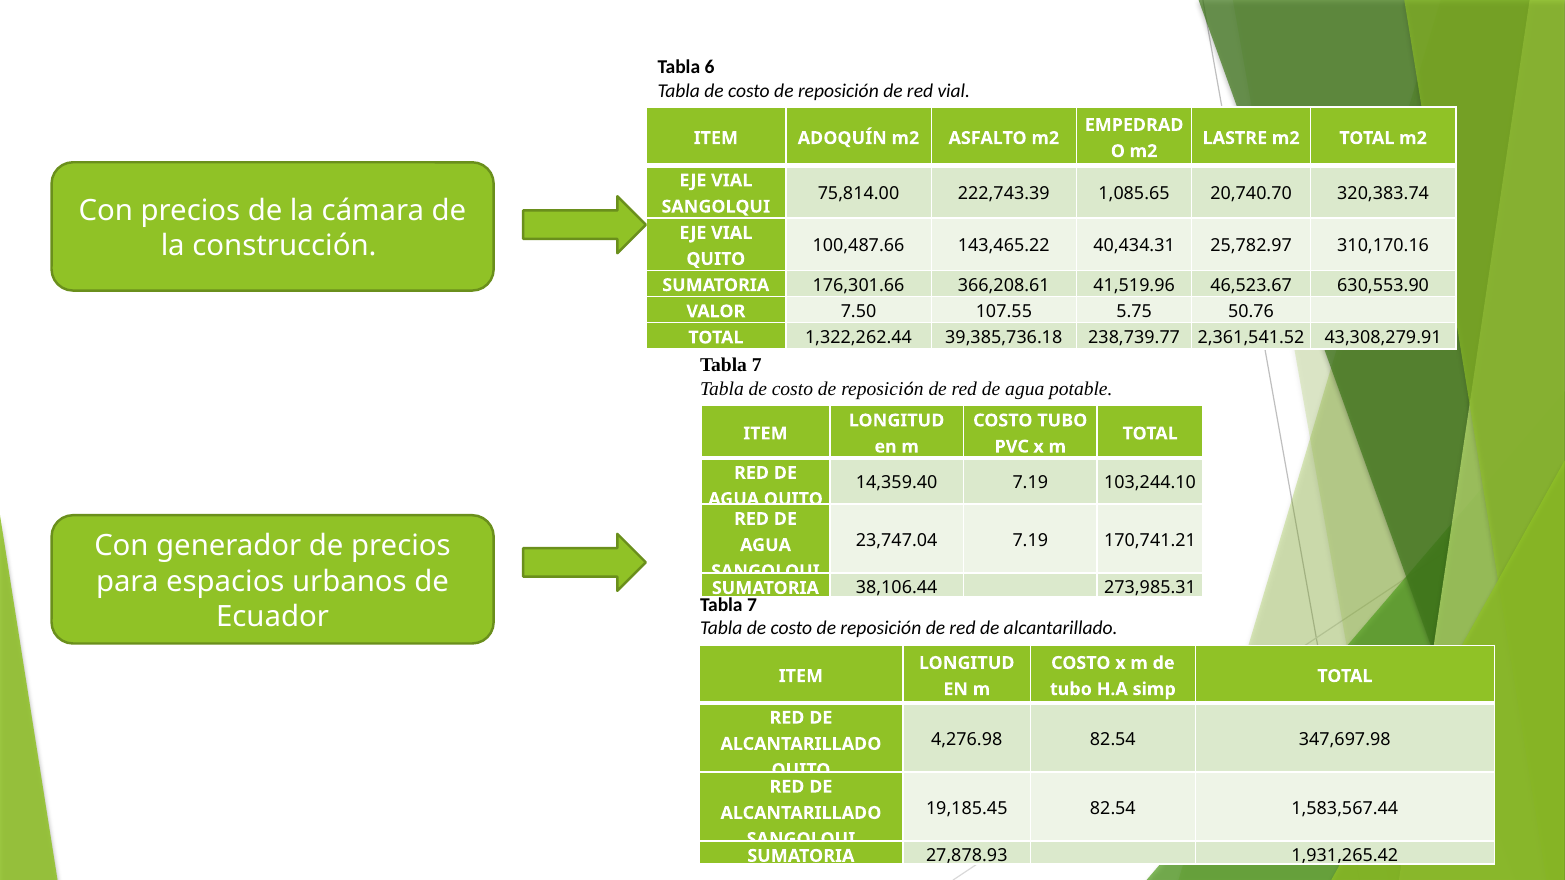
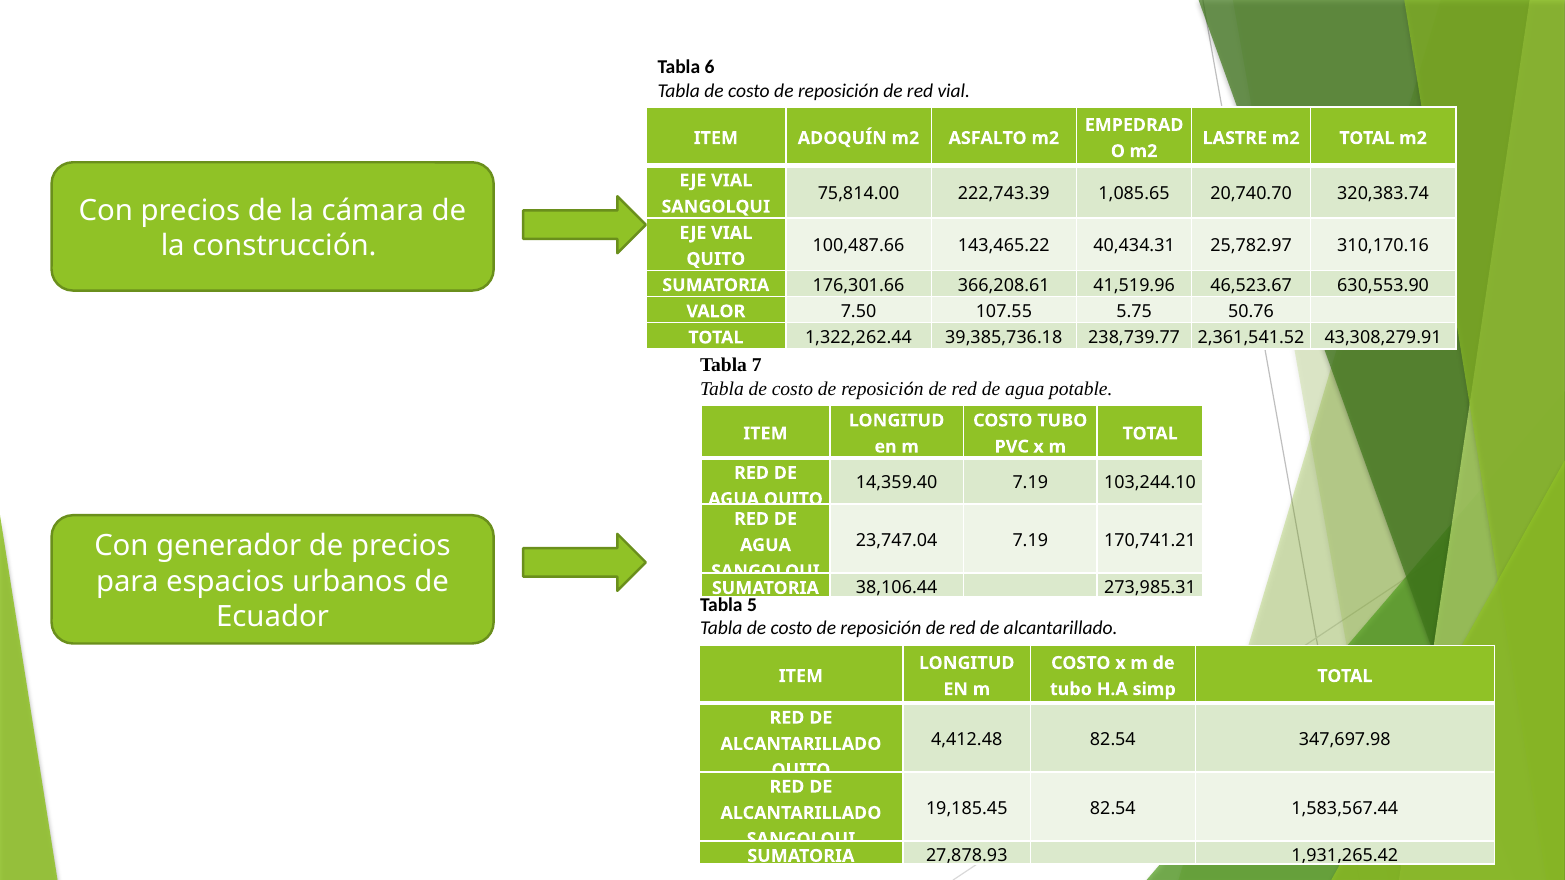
7 at (752, 605): 7 -> 5
4,276.98: 4,276.98 -> 4,412.48
